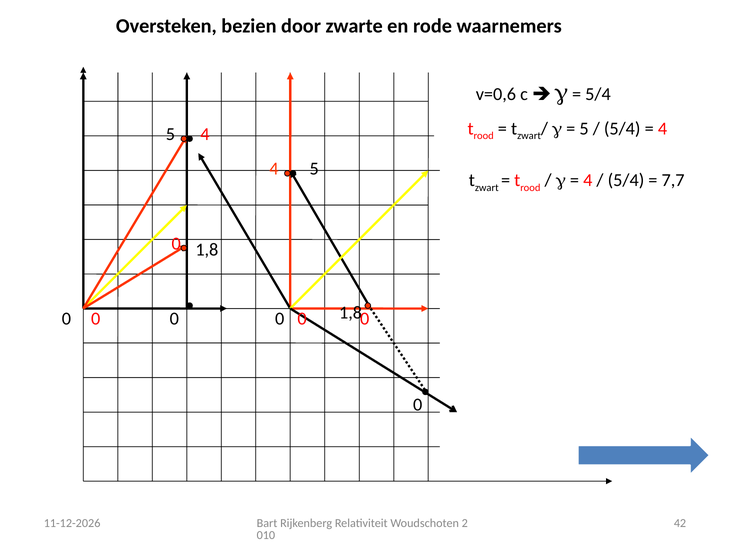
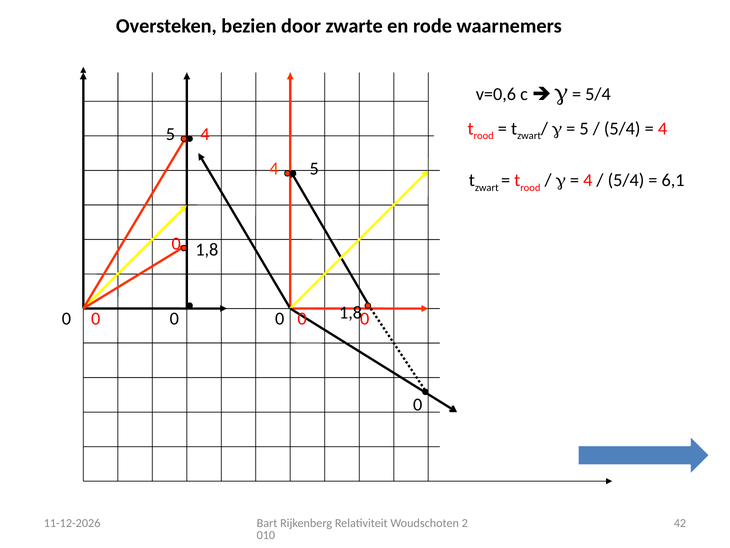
7,7: 7,7 -> 6,1
